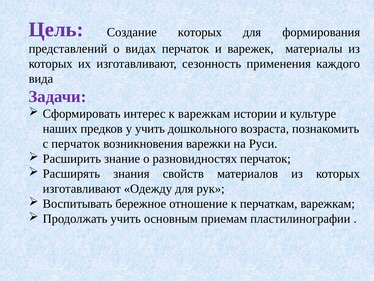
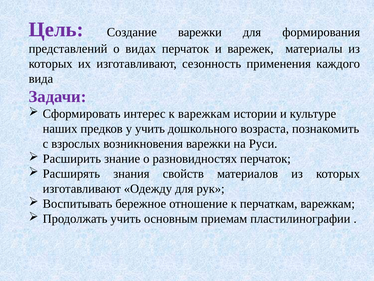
Создание которых: которых -> варежки
с перчаток: перчаток -> взрослых
